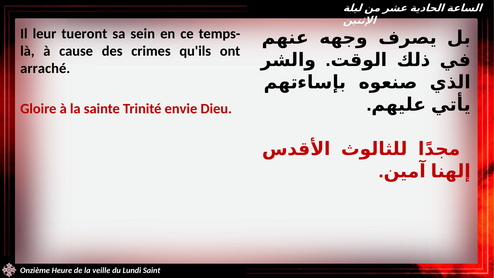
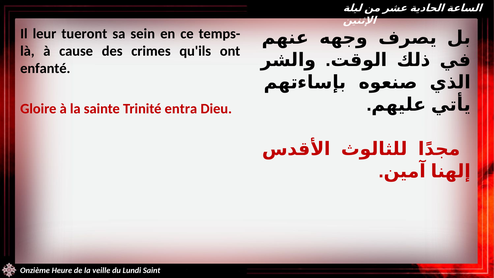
arraché: arraché -> enfanté
envie: envie -> entra
